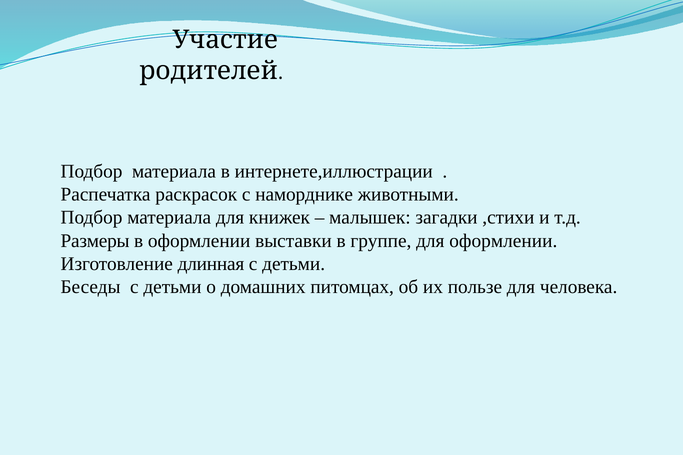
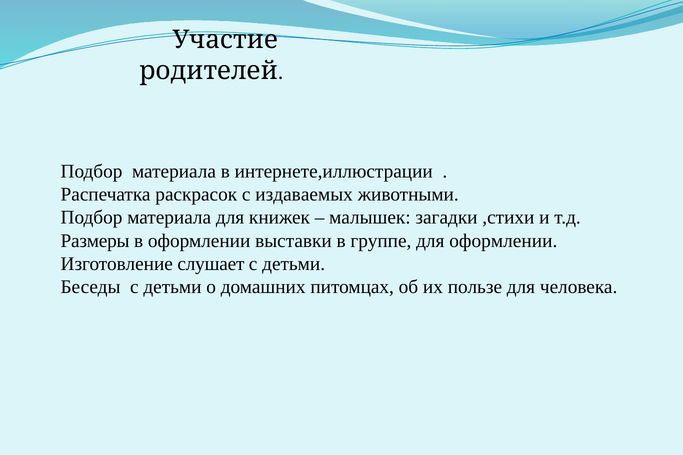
наморднике: наморднике -> издаваемых
длинная: длинная -> слушает
